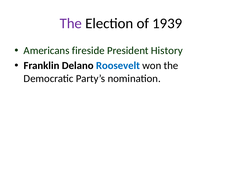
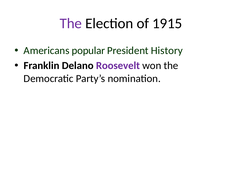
1939: 1939 -> 1915
fireside: fireside -> popular
Roosevelt colour: blue -> purple
